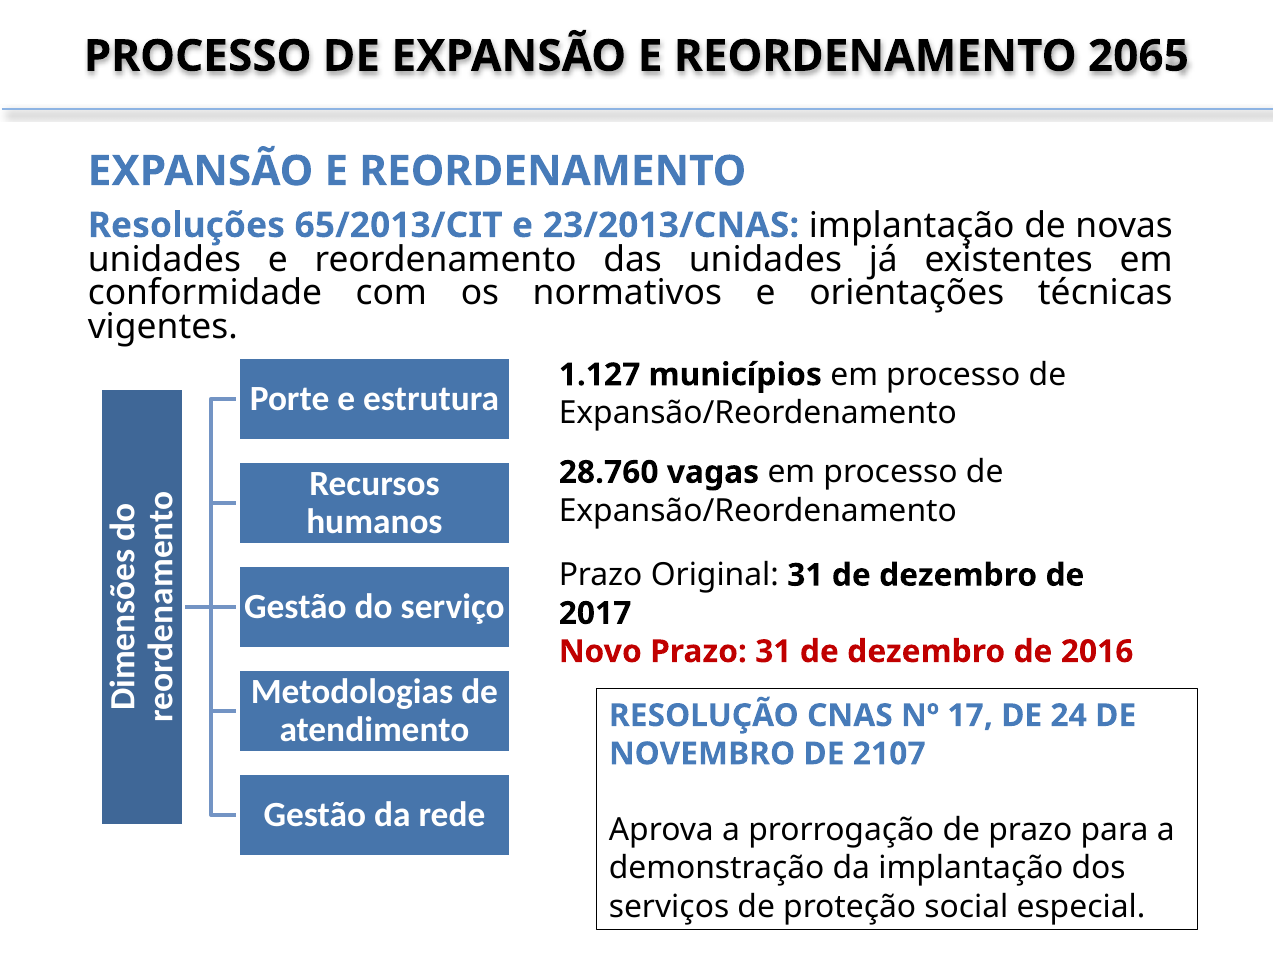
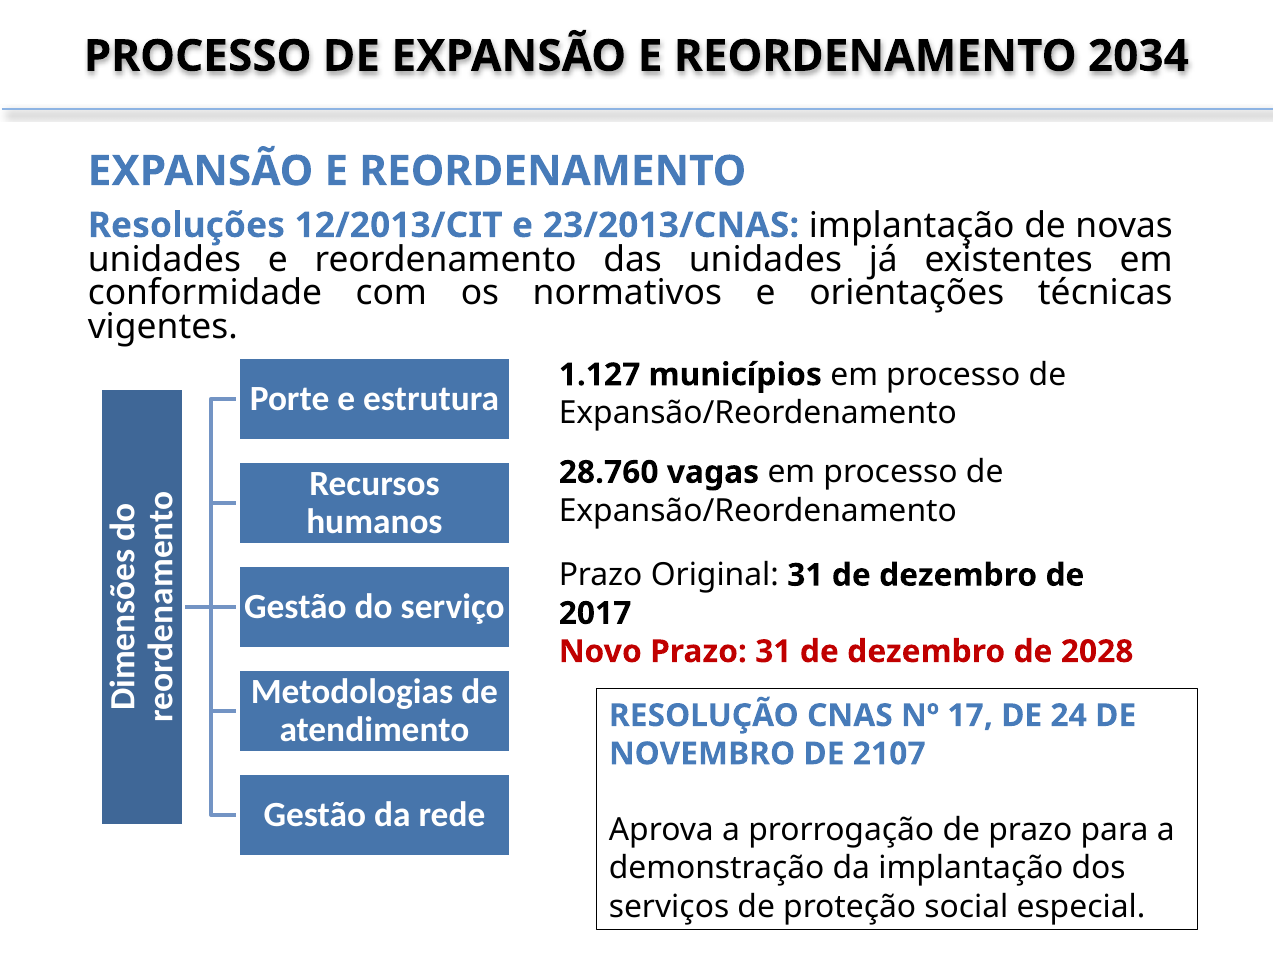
2065: 2065 -> 2034
65/2013/CIT: 65/2013/CIT -> 12/2013/CIT
2016: 2016 -> 2028
